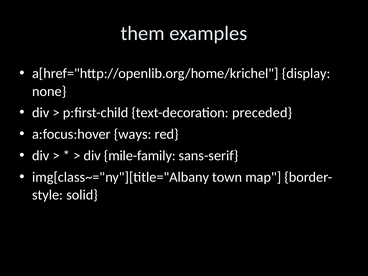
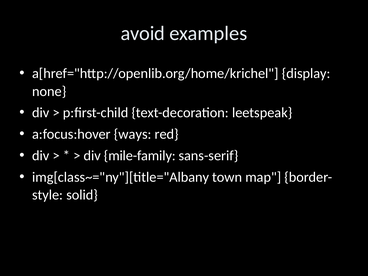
them: them -> avoid
preceded: preceded -> leetspeak
